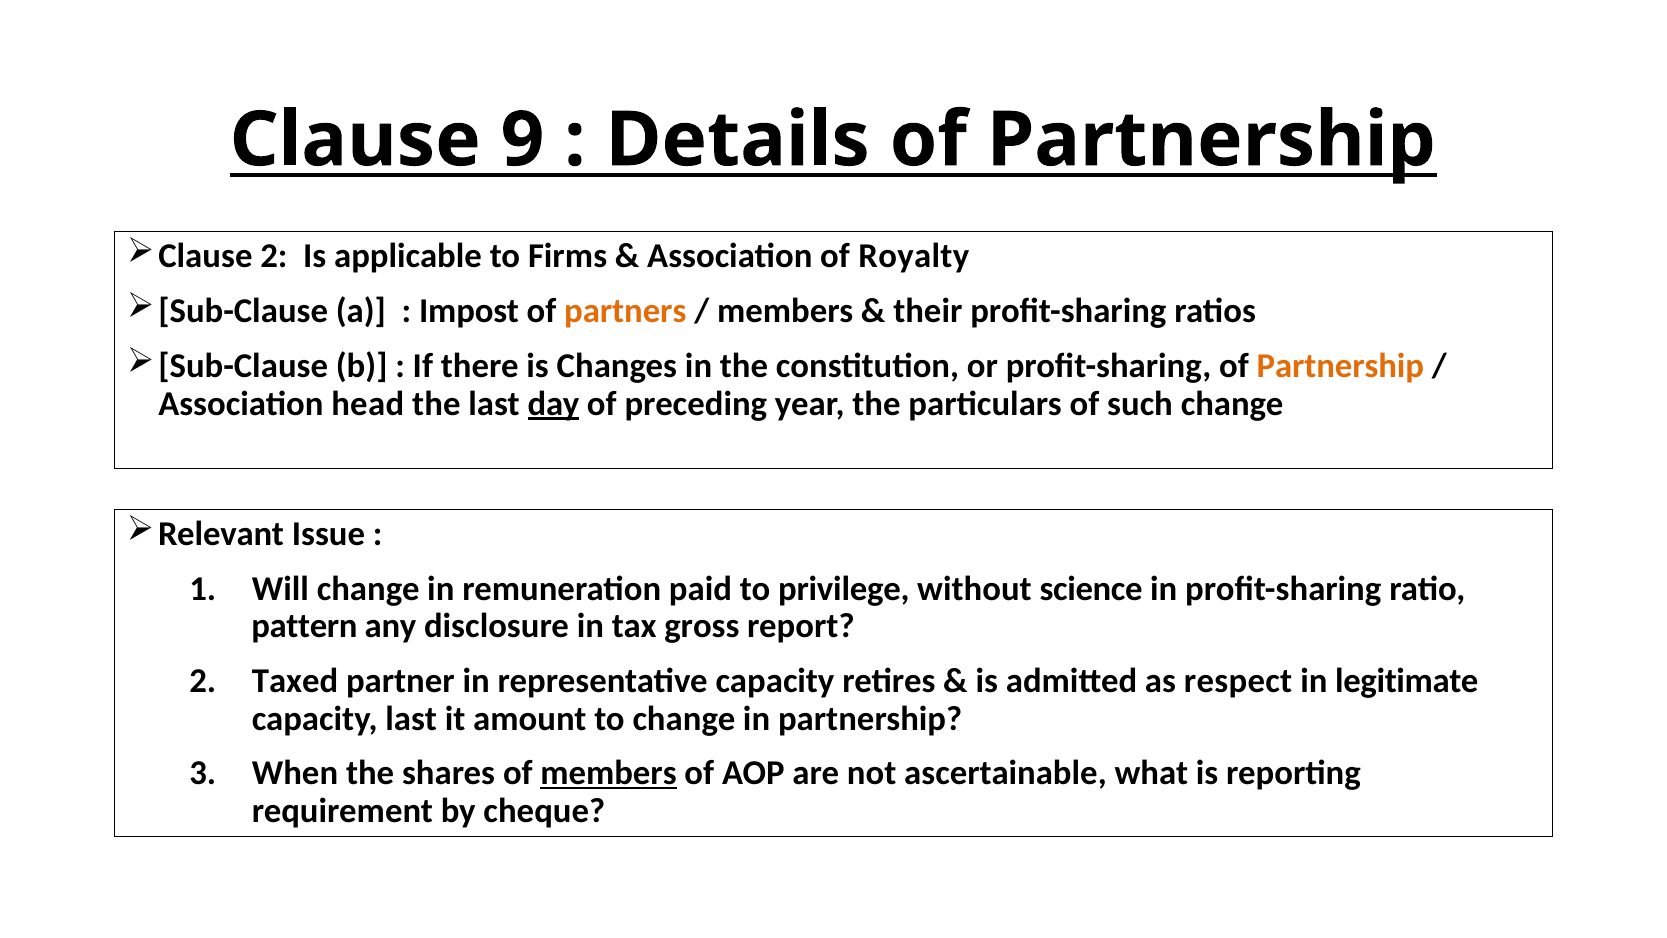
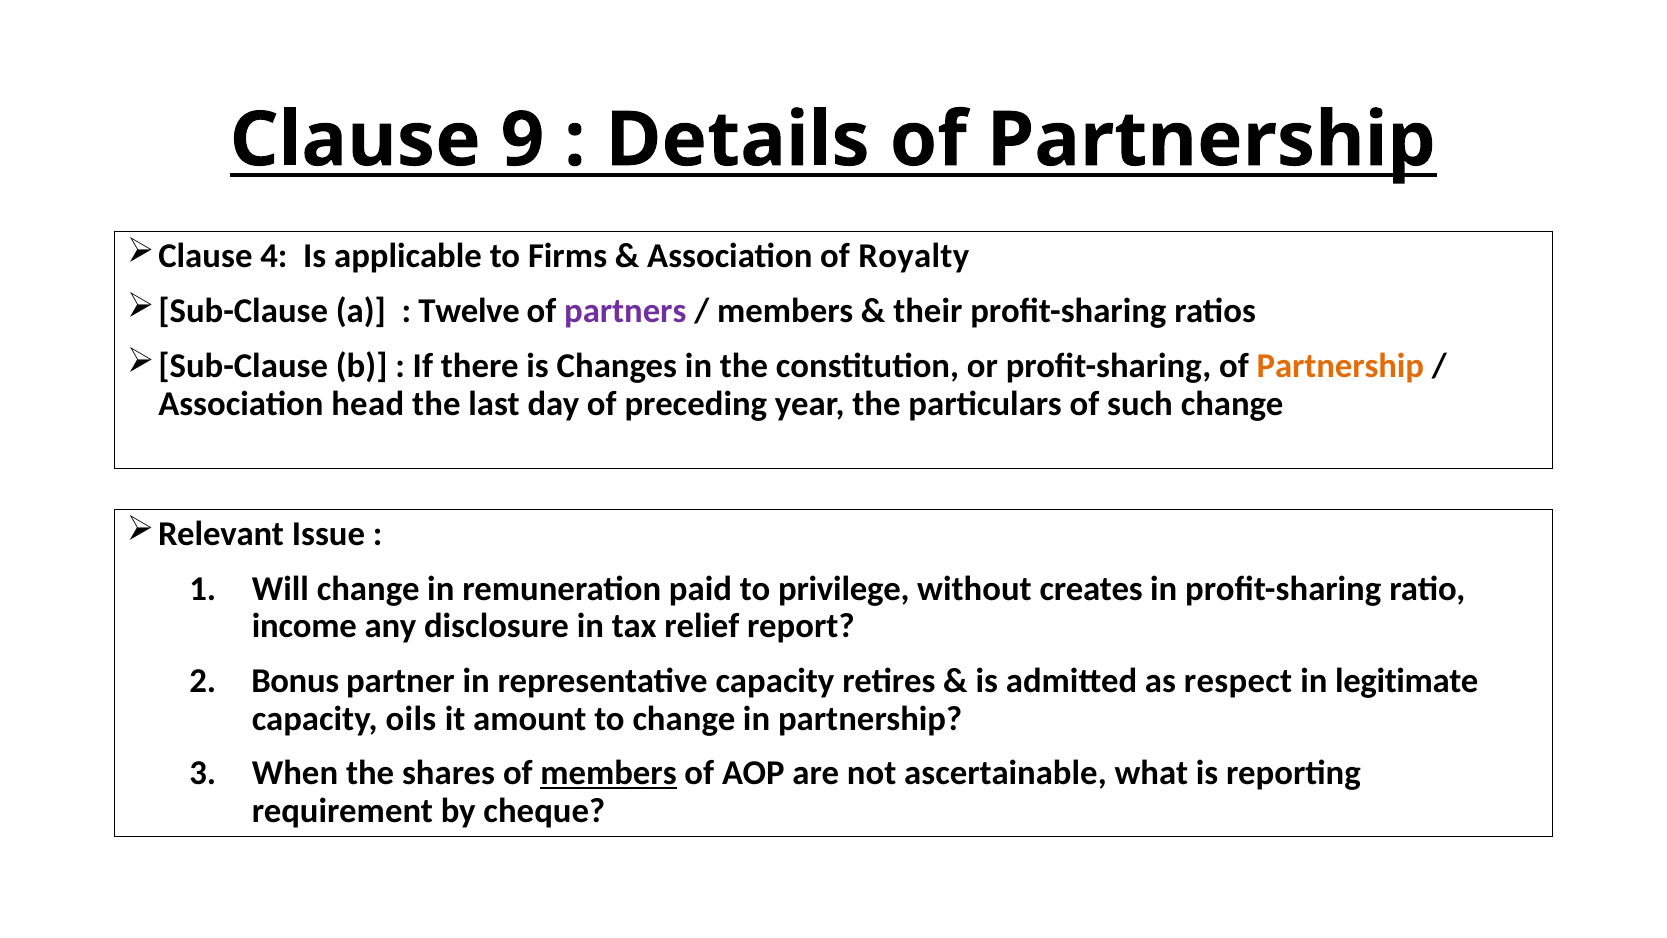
Clause 2: 2 -> 4
Impost: Impost -> Twelve
partners colour: orange -> purple
day underline: present -> none
science: science -> creates
pattern: pattern -> income
gross: gross -> relief
Taxed: Taxed -> Bonus
capacity last: last -> oils
